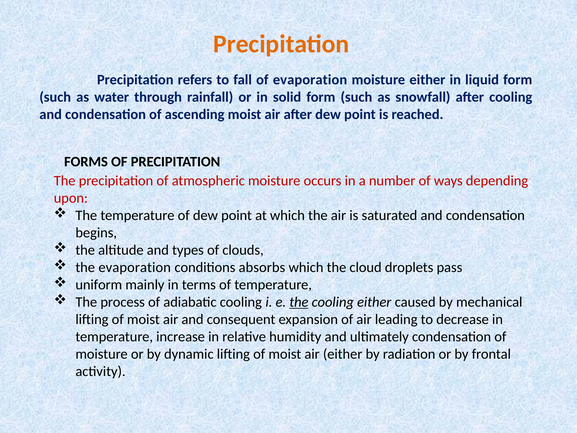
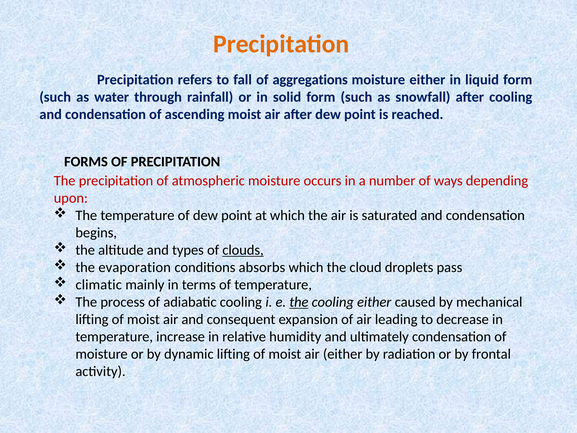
of evaporation: evaporation -> aggregations
clouds underline: none -> present
uniform: uniform -> climatic
